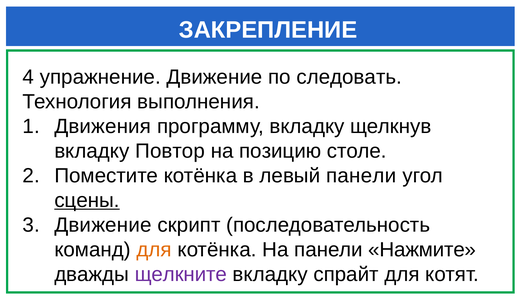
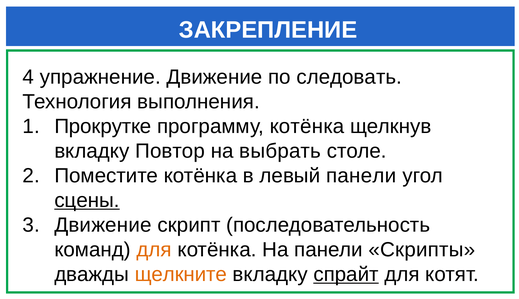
Движения: Движения -> Прокрутке
программу вкладку: вкладку -> котёнка
позицию: позицию -> выбрать
Нажмите: Нажмите -> Скрипты
щелкните colour: purple -> orange
спрайт underline: none -> present
